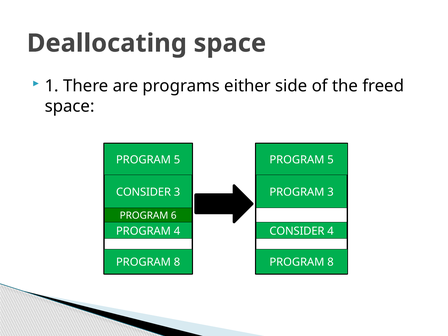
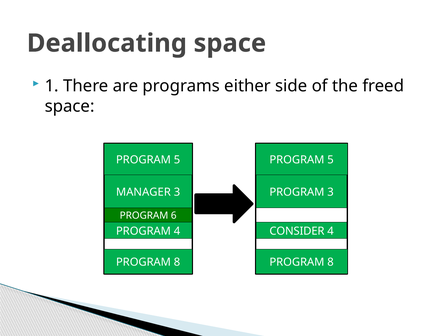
CONSIDER at (144, 192): CONSIDER -> MANAGER
